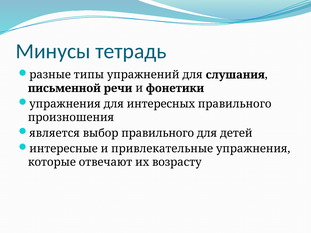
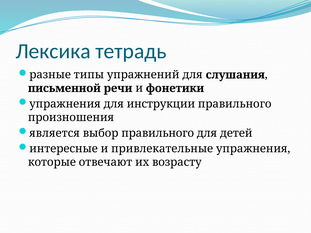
Минусы: Минусы -> Лексика
интересных: интересных -> инструкции
